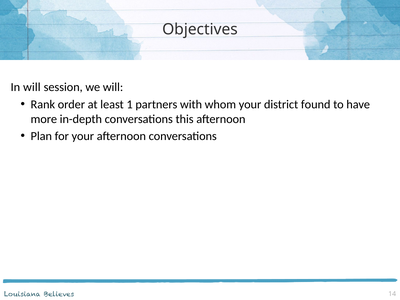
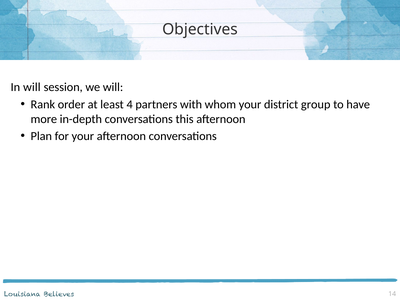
1: 1 -> 4
found: found -> group
